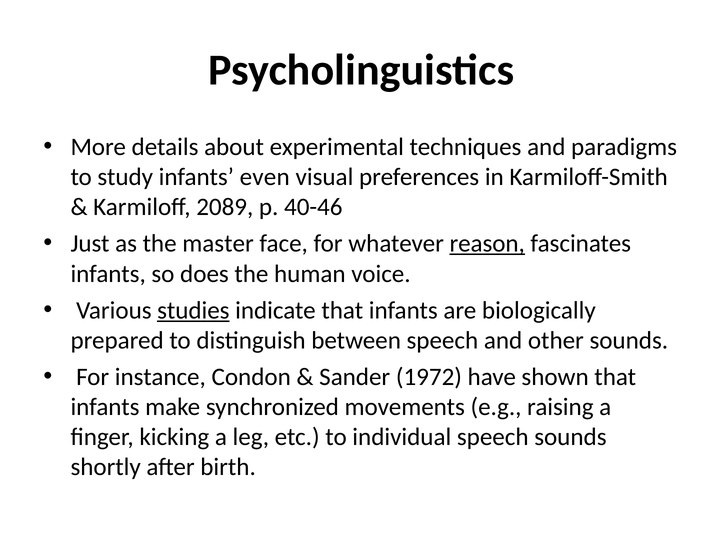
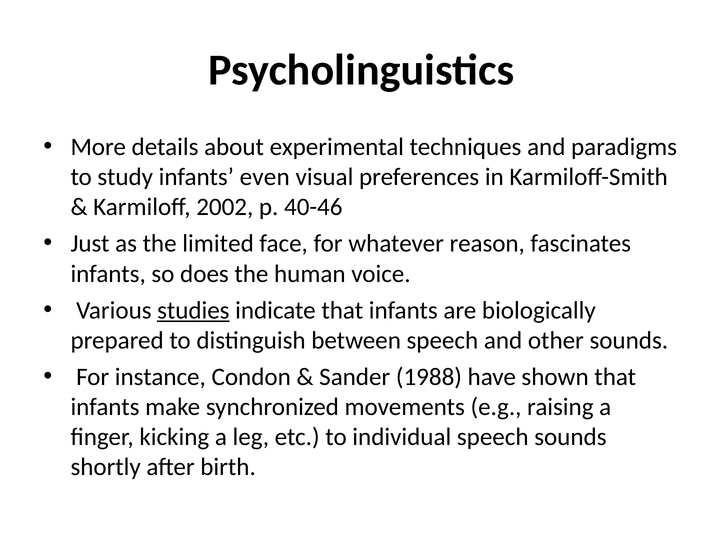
2089: 2089 -> 2002
master: master -> limited
reason underline: present -> none
1972: 1972 -> 1988
